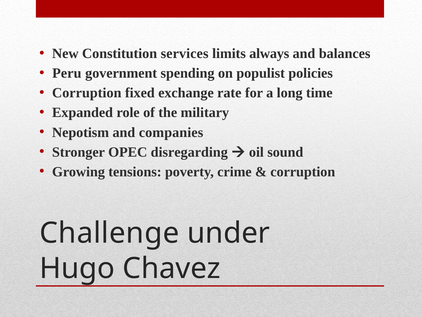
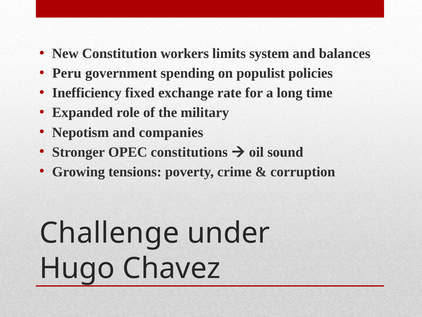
services: services -> workers
always: always -> system
Corruption at (87, 93): Corruption -> Inefficiency
disregarding: disregarding -> constitutions
